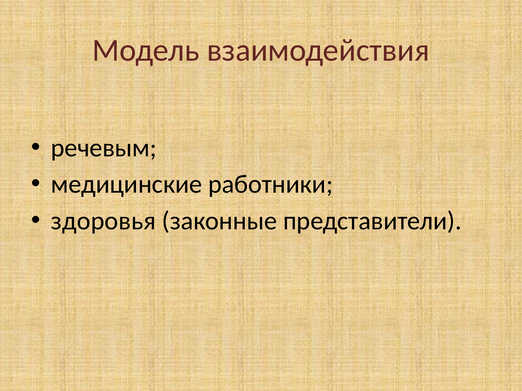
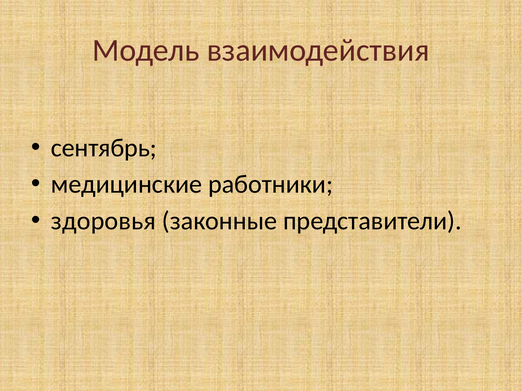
речевым: речевым -> сентябрь
